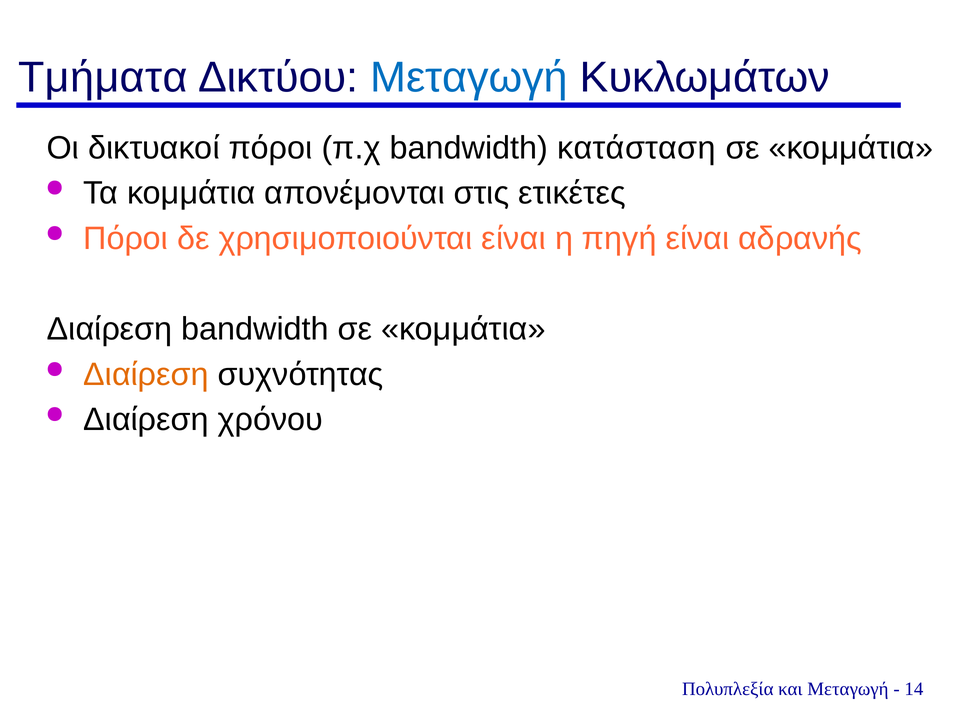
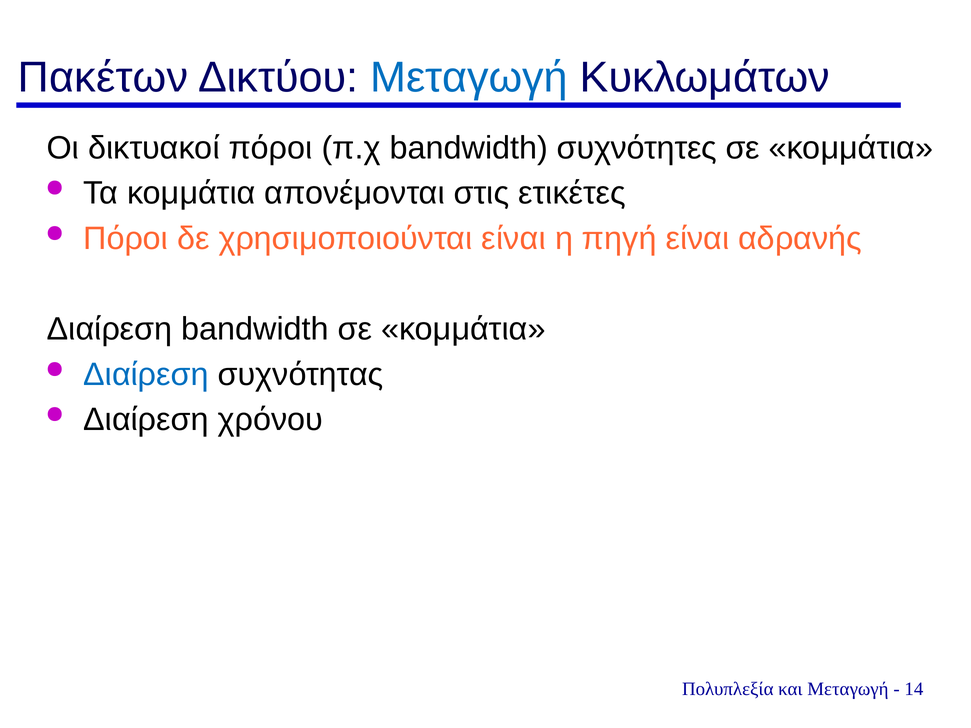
Τμήματα: Τμήματα -> Πακέτων
κατάσταση: κατάσταση -> συχνότητες
Διαίρεση at (146, 374) colour: orange -> blue
